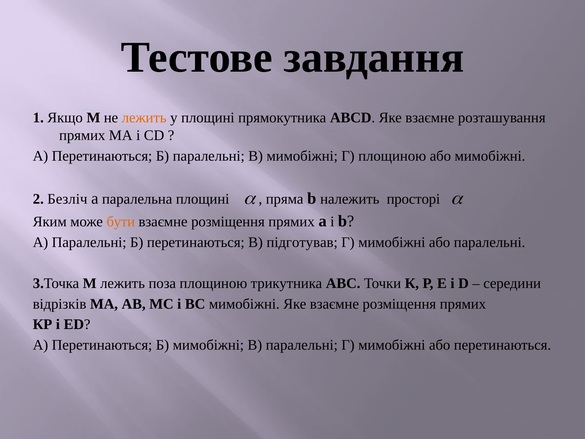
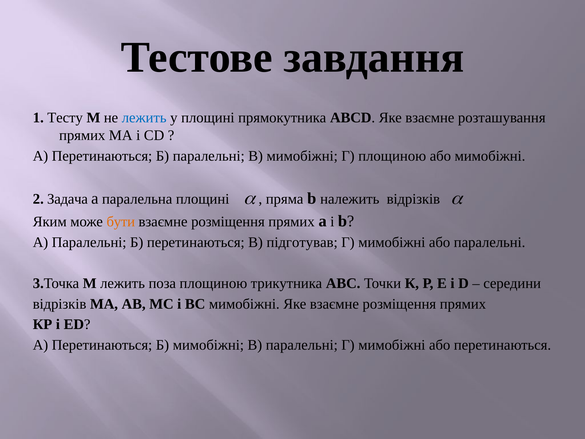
Якщо: Якщо -> Тесту
лежить at (144, 118) colour: orange -> blue
Безліч: Безліч -> Задача
належить просторі: просторі -> відрізків
